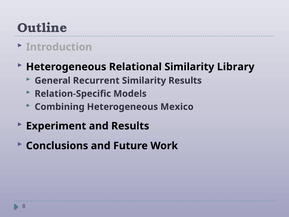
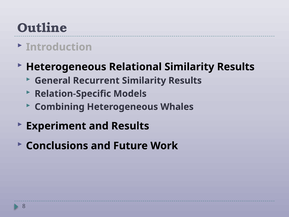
Relational Similarity Library: Library -> Results
Mexico: Mexico -> Whales
